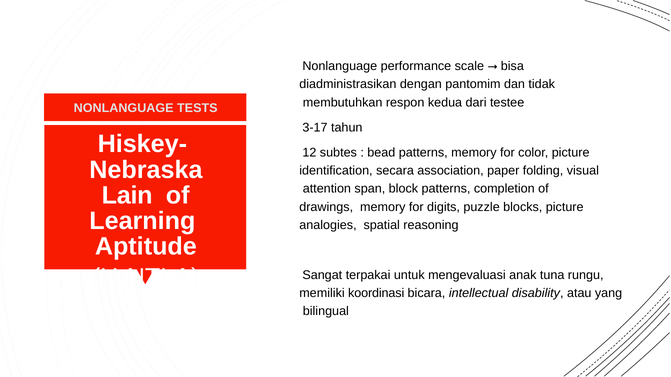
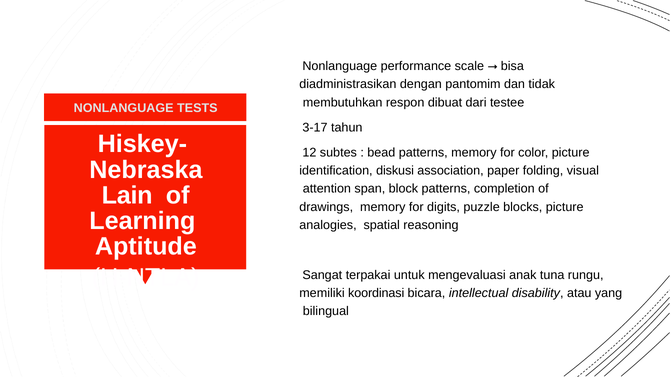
kedua: kedua -> dibuat
secara: secara -> diskusi
